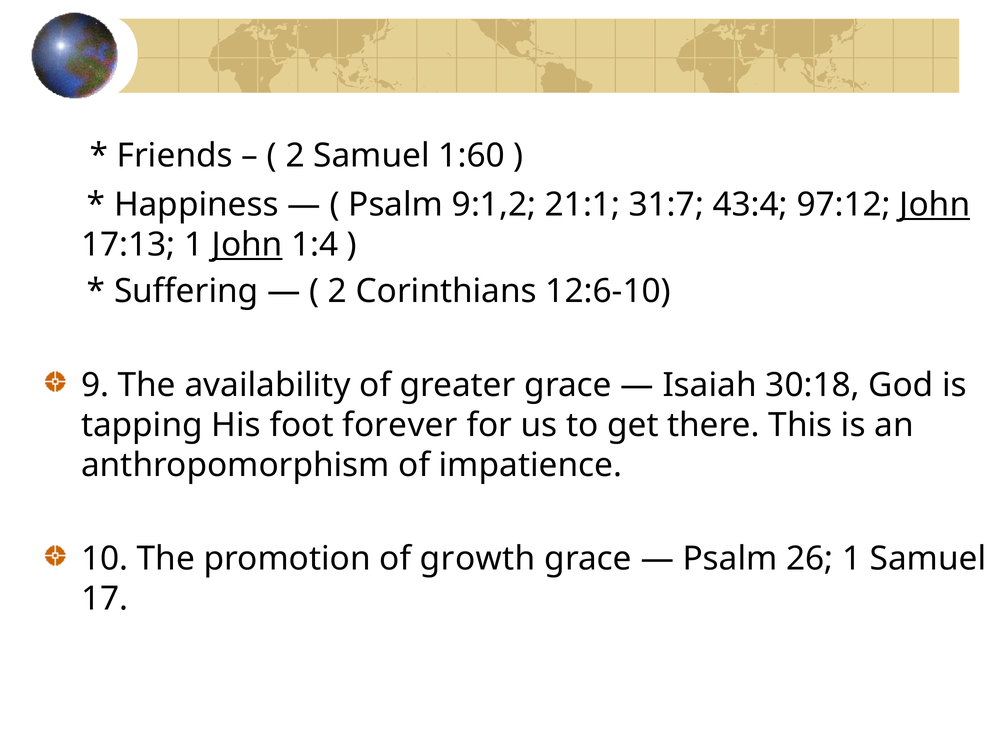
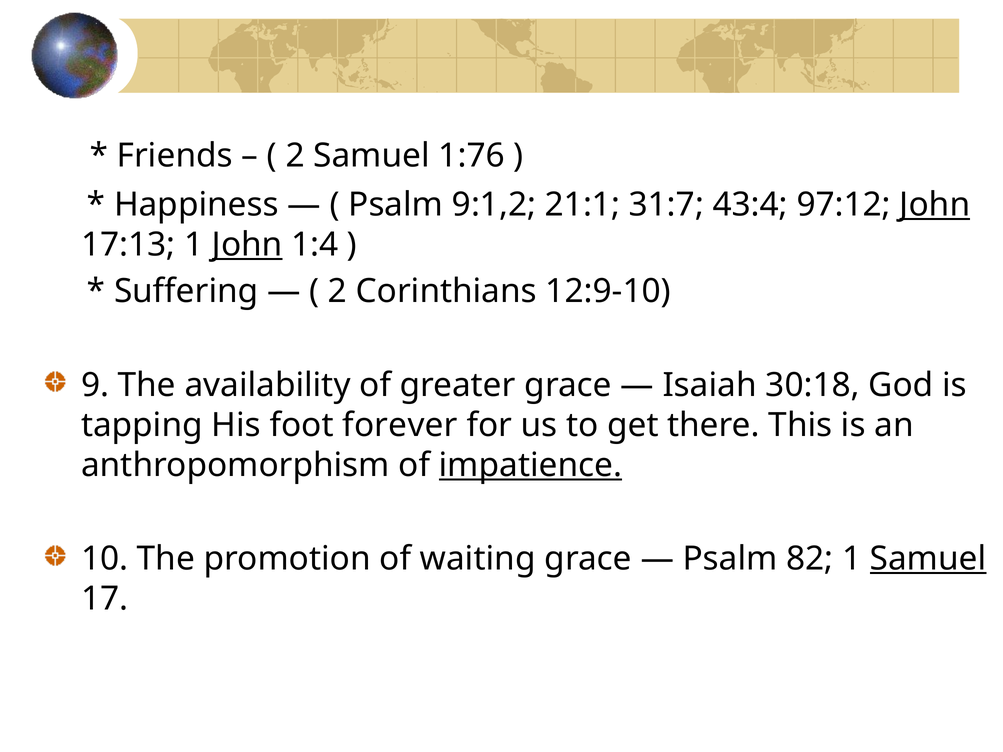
1:60: 1:60 -> 1:76
12:6-10: 12:6-10 -> 12:9-10
impatience underline: none -> present
growth: growth -> waiting
26: 26 -> 82
Samuel at (928, 559) underline: none -> present
